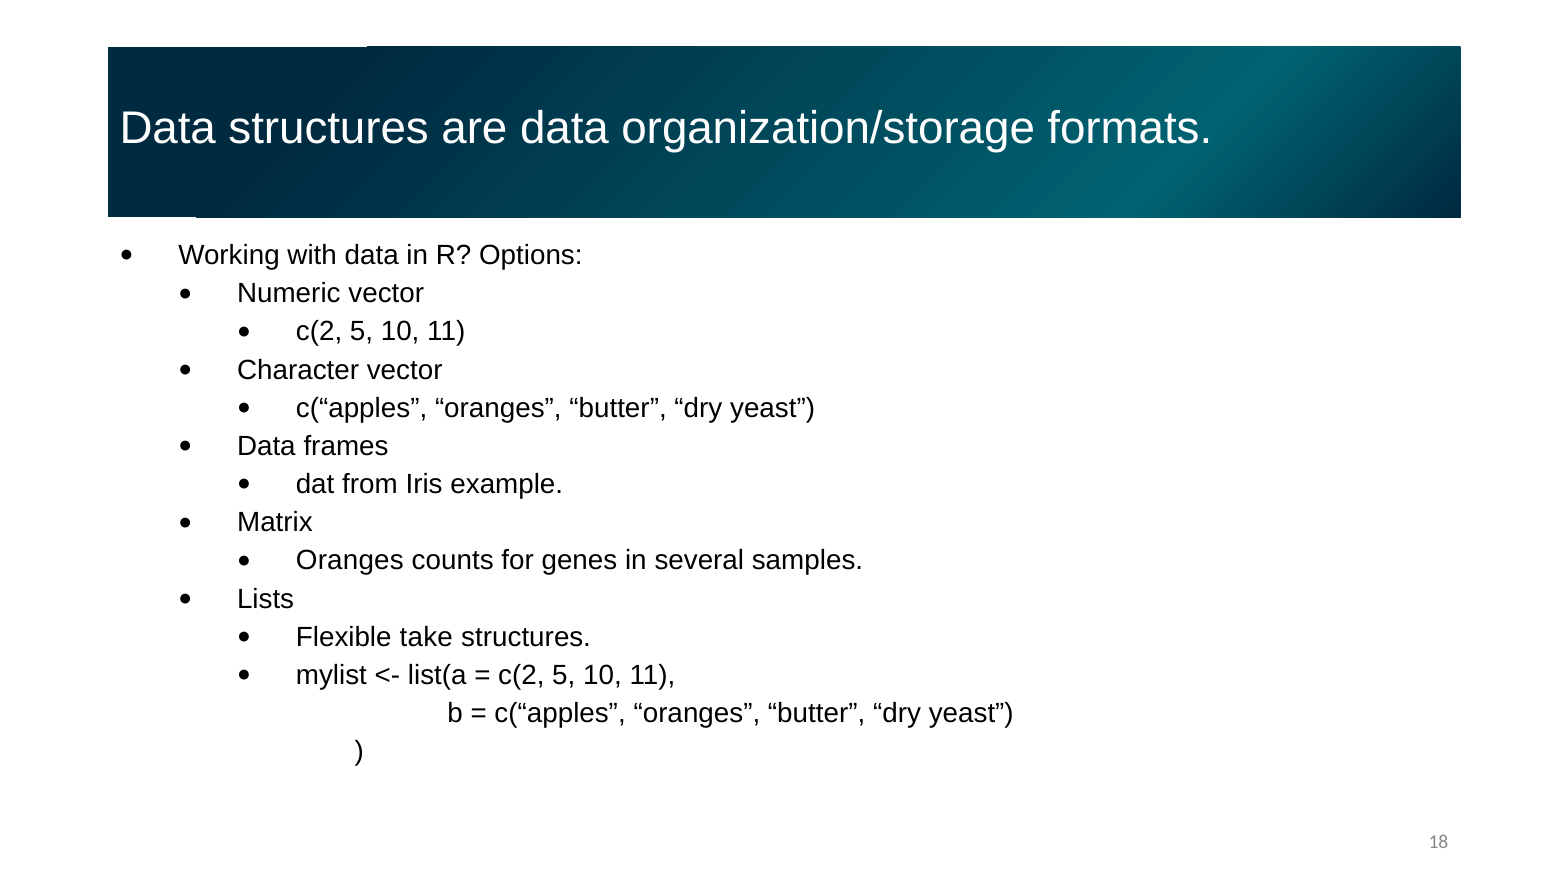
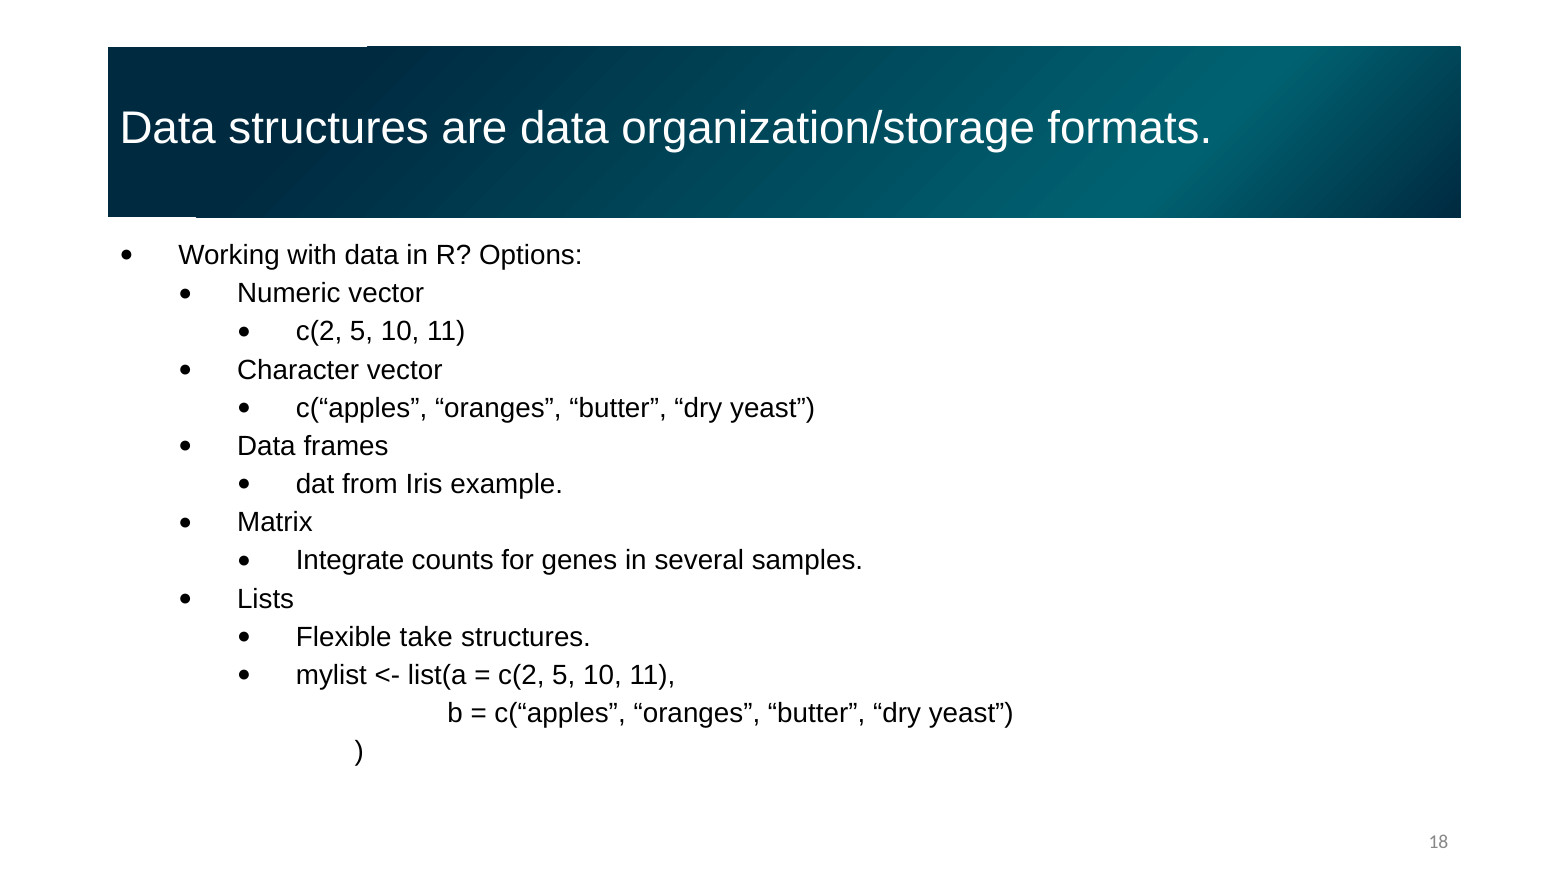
Oranges at (350, 561): Oranges -> Integrate
